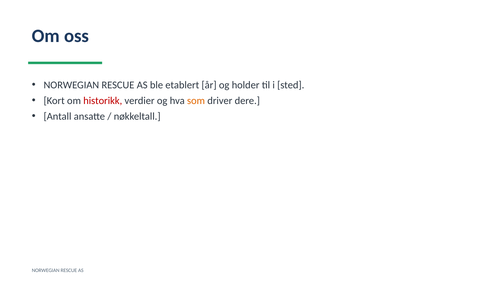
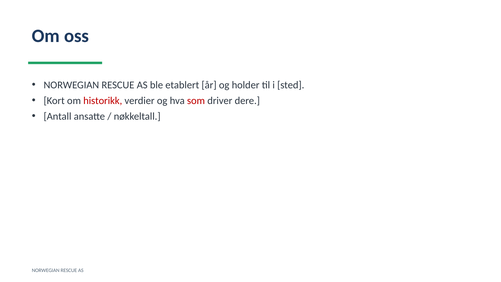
som colour: orange -> red
